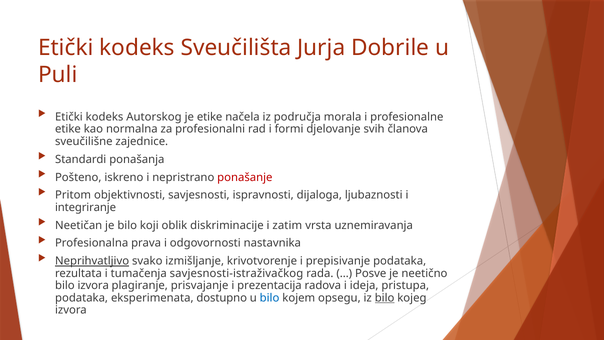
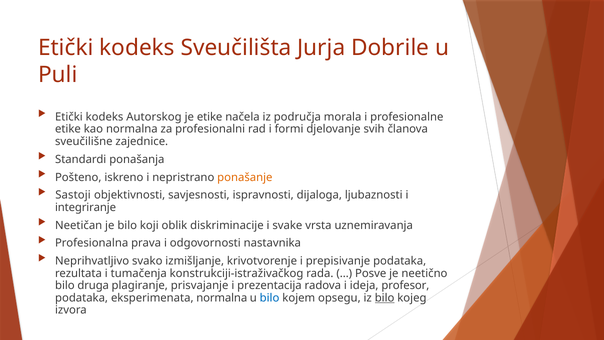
ponašanje colour: red -> orange
Pritom: Pritom -> Sastoji
zatim: zatim -> svake
Neprihvatljivo underline: present -> none
savjesnosti-istraživačkog: savjesnosti-istraživačkog -> konstrukciji-istraživačkog
bilo izvora: izvora -> druga
pristupa: pristupa -> profesor
eksperimenata dostupno: dostupno -> normalna
